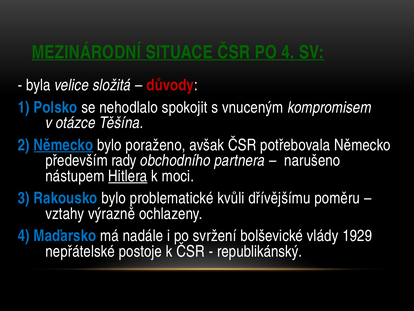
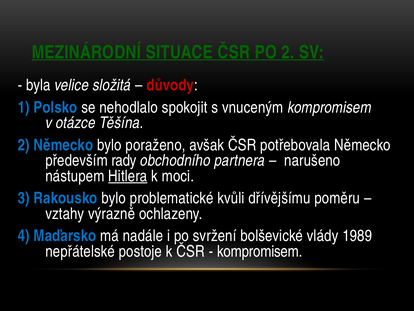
PO 4: 4 -> 2
Německo at (63, 145) underline: present -> none
1929: 1929 -> 1989
republikánský at (260, 251): republikánský -> kompromisem
